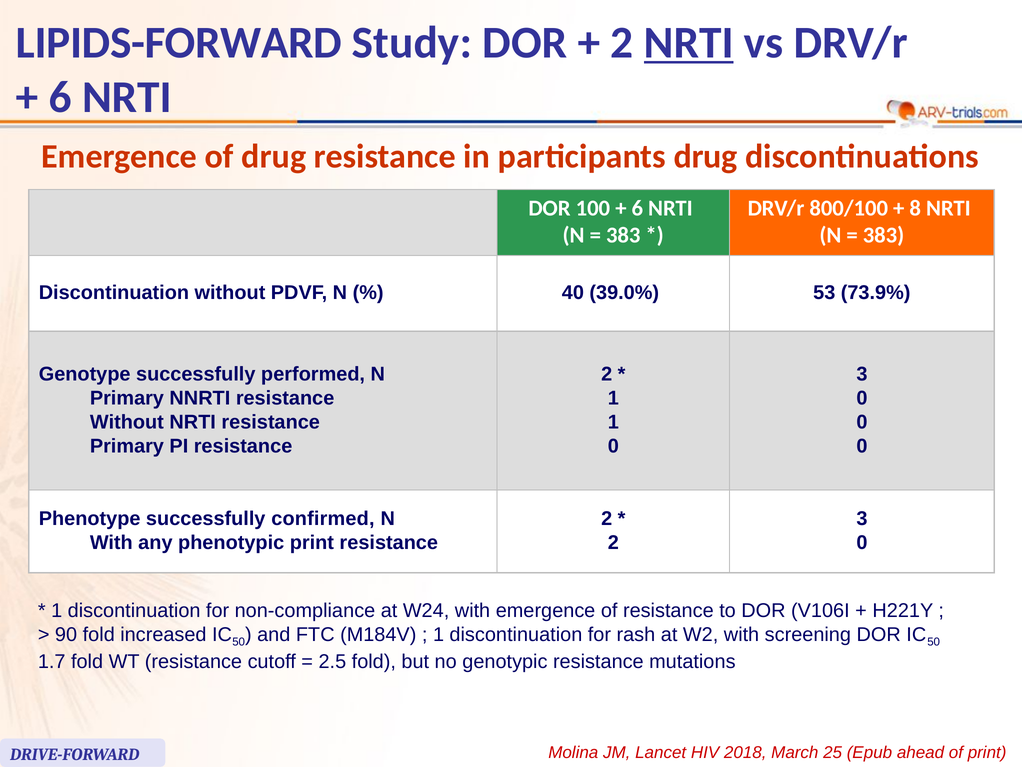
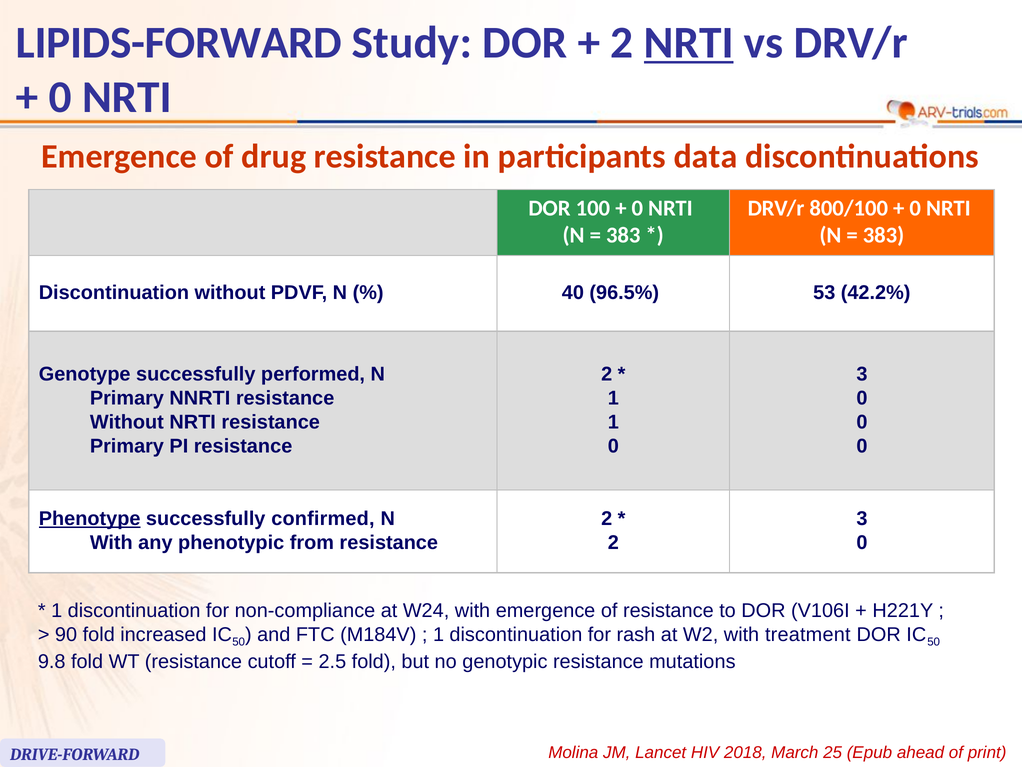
6 at (60, 97): 6 -> 0
participants drug: drug -> data
6 at (637, 208): 6 -> 0
8 at (915, 208): 8 -> 0
39.0%: 39.0% -> 96.5%
73.9%: 73.9% -> 42.2%
Phenotype underline: none -> present
phenotypic print: print -> from
screening: screening -> treatment
1.7: 1.7 -> 9.8
